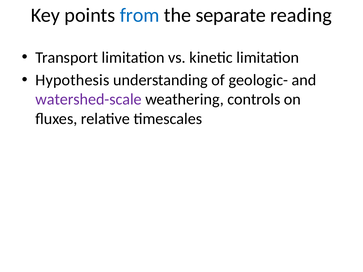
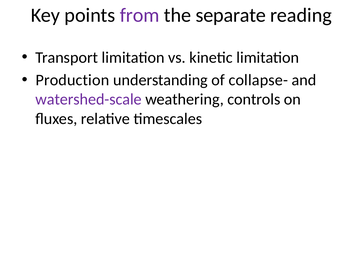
from colour: blue -> purple
Hypothesis: Hypothesis -> Production
geologic-: geologic- -> collapse-
